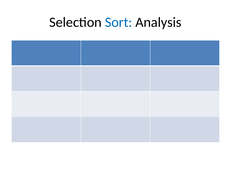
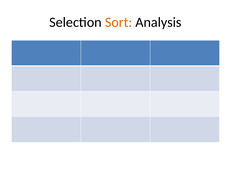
Sort colour: blue -> orange
